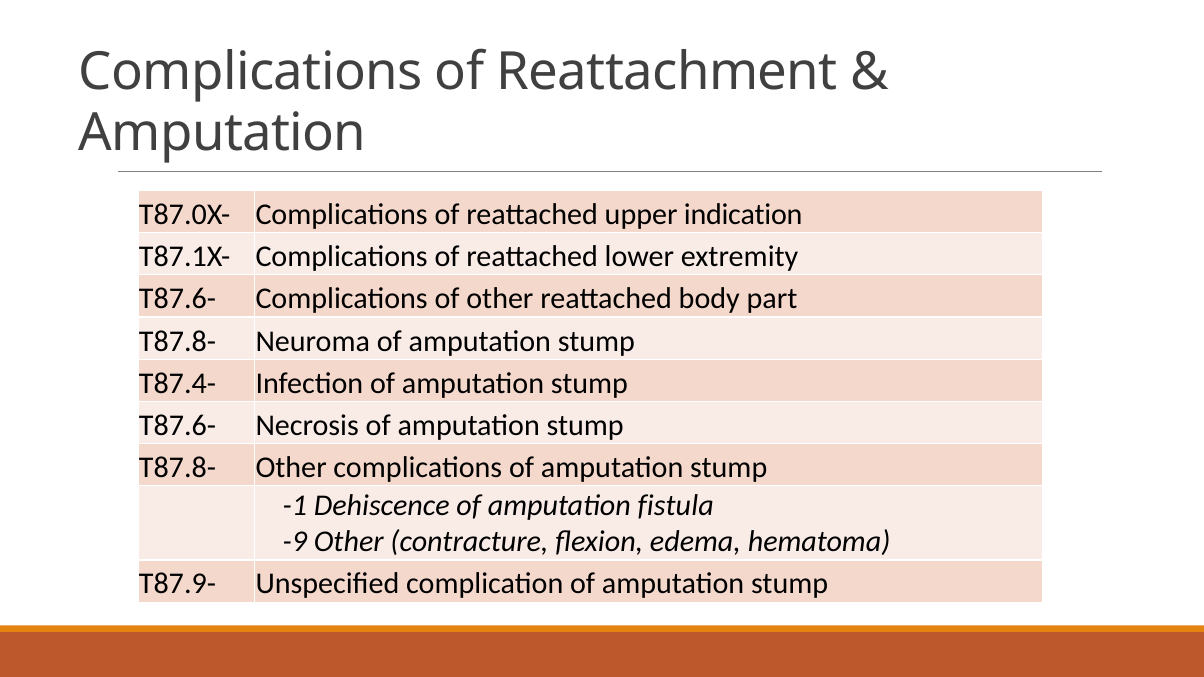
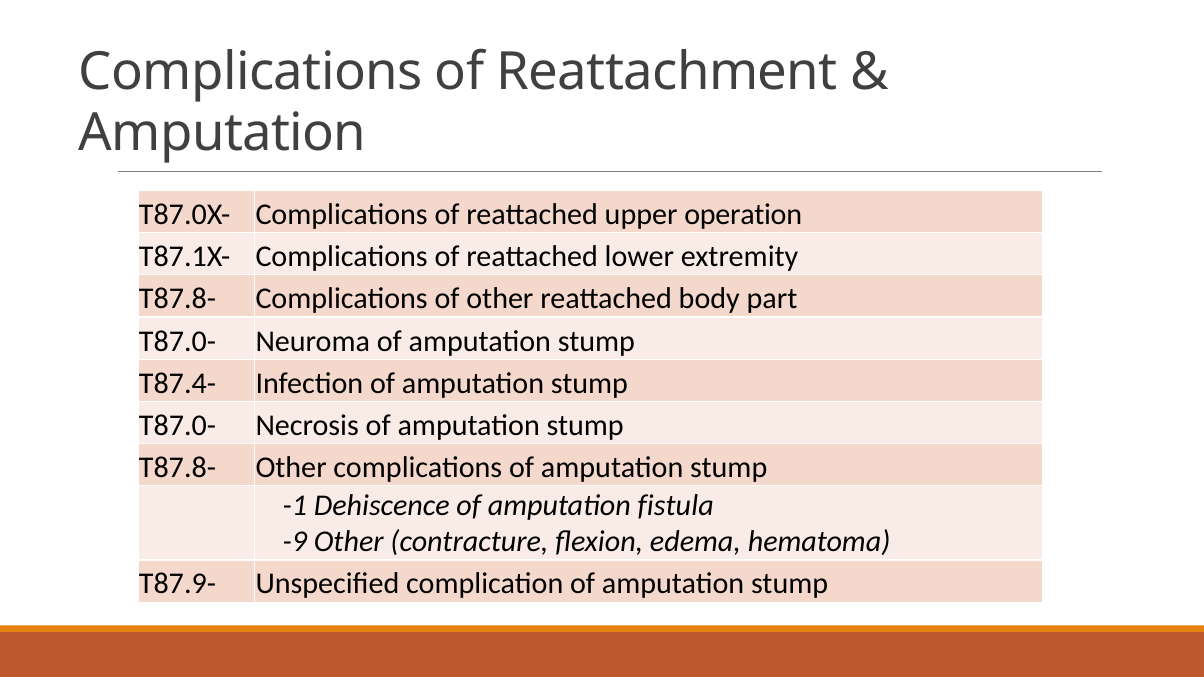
indication: indication -> operation
T87.6- at (177, 299): T87.6- -> T87.8-
T87.8- at (177, 341): T87.8- -> T87.0-
T87.6- at (177, 426): T87.6- -> T87.0-
